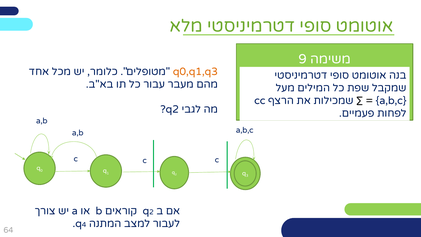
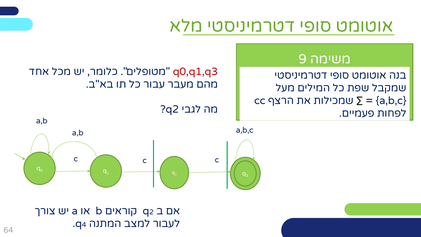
q0,q1,q3 colour: orange -> red
